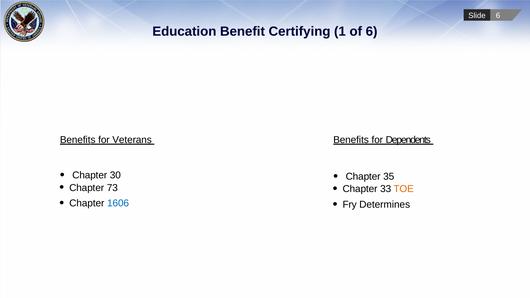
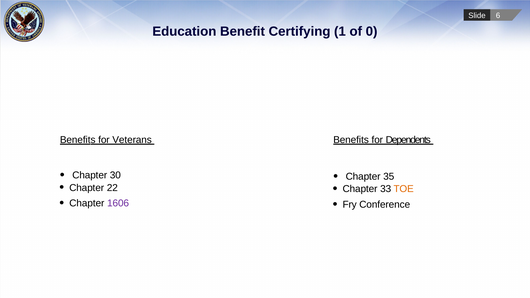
of 6: 6 -> 0
73: 73 -> 22
1606 colour: blue -> purple
Determines: Determines -> Conference
